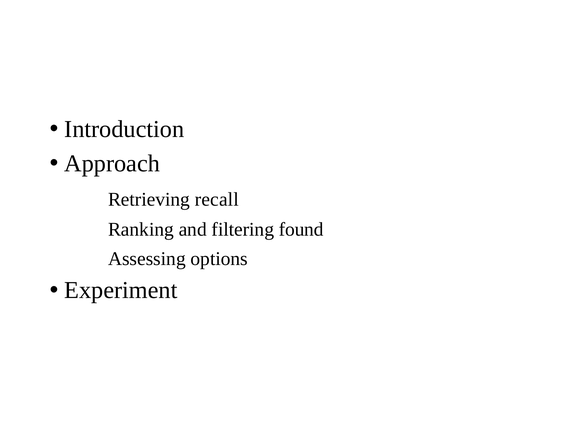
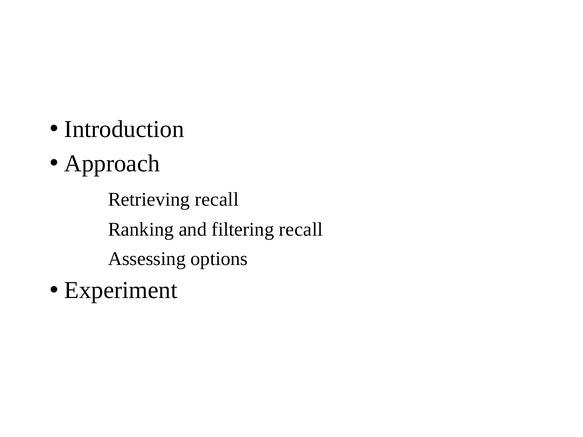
filtering found: found -> recall
